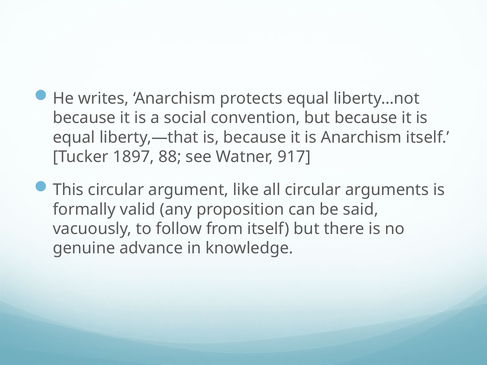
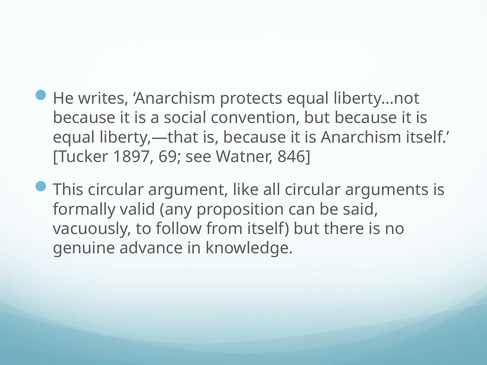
88: 88 -> 69
917: 917 -> 846
